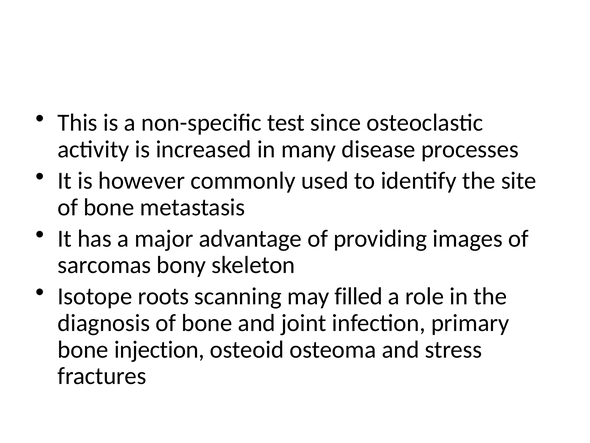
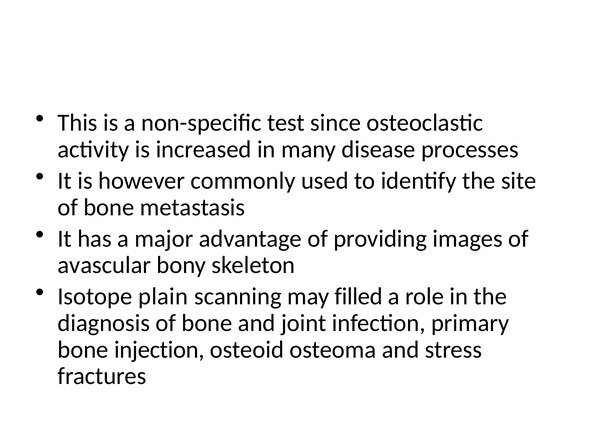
sarcomas: sarcomas -> avascular
roots: roots -> plain
